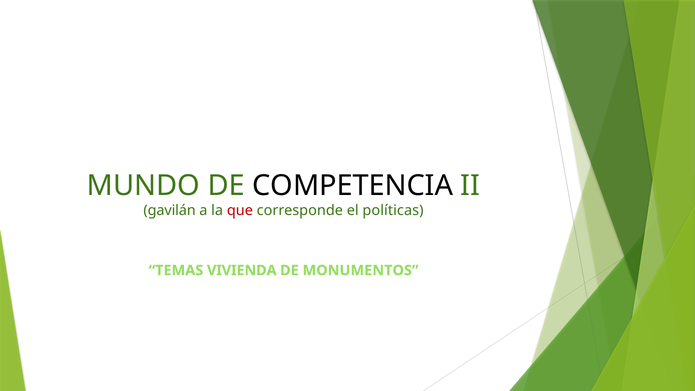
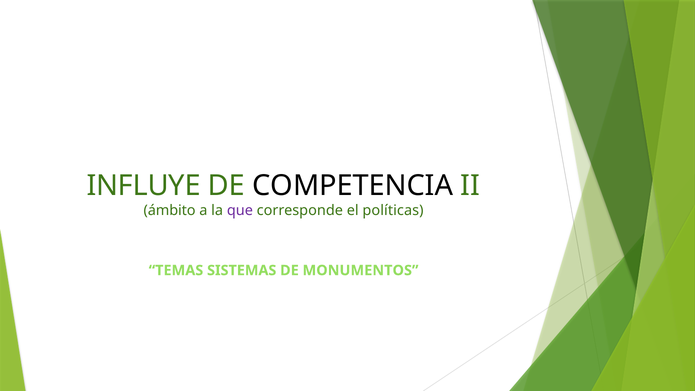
MUNDO: MUNDO -> INFLUYE
gavilán: gavilán -> ámbito
que colour: red -> purple
VIVIENDA: VIVIENDA -> SISTEMAS
